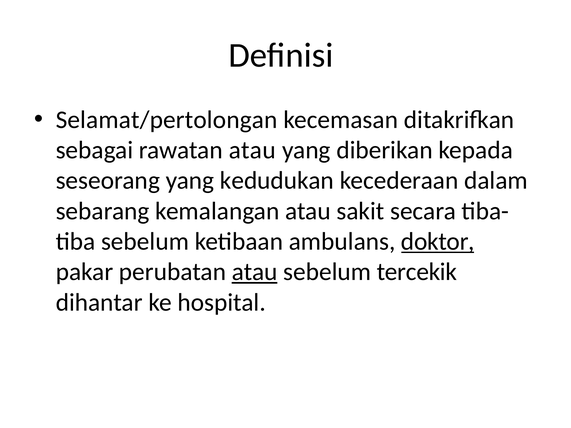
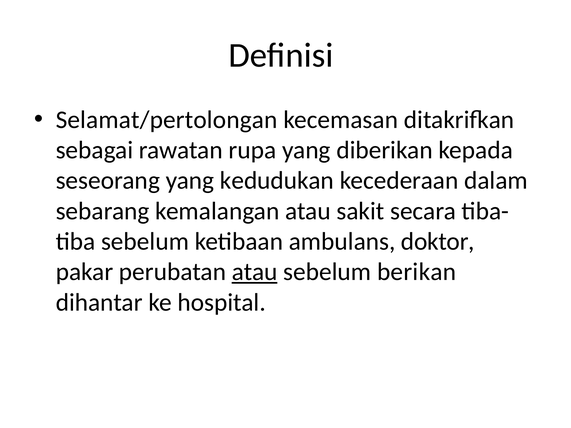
rawatan atau: atau -> rupa
doktor underline: present -> none
tercekik: tercekik -> berikan
